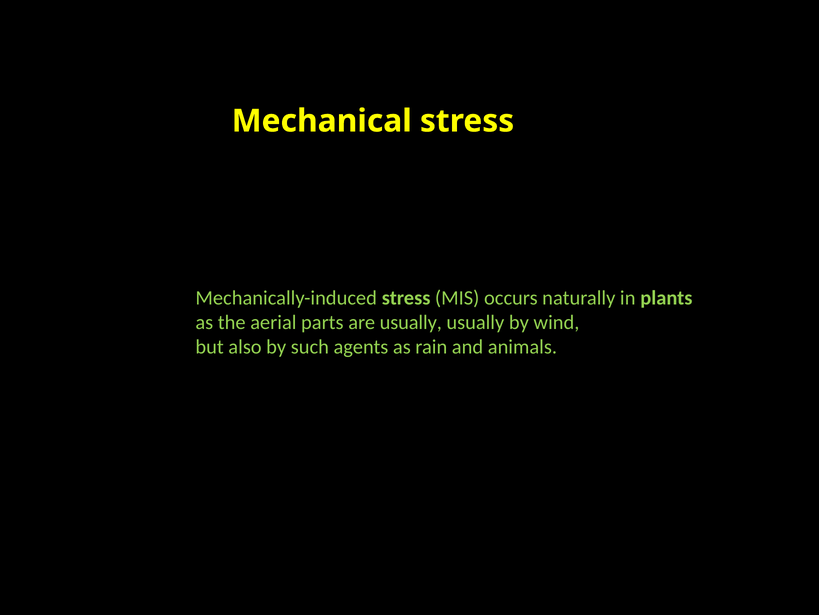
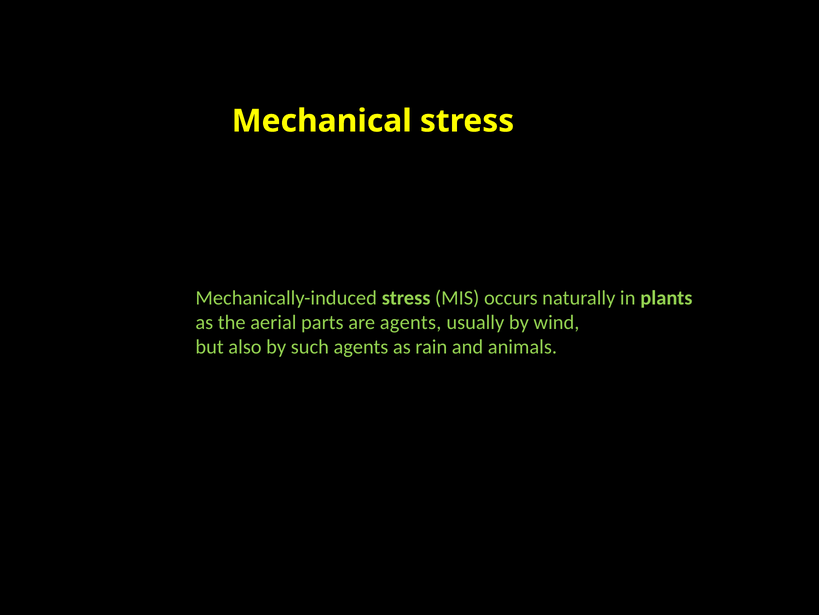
are usually: usually -> agents
